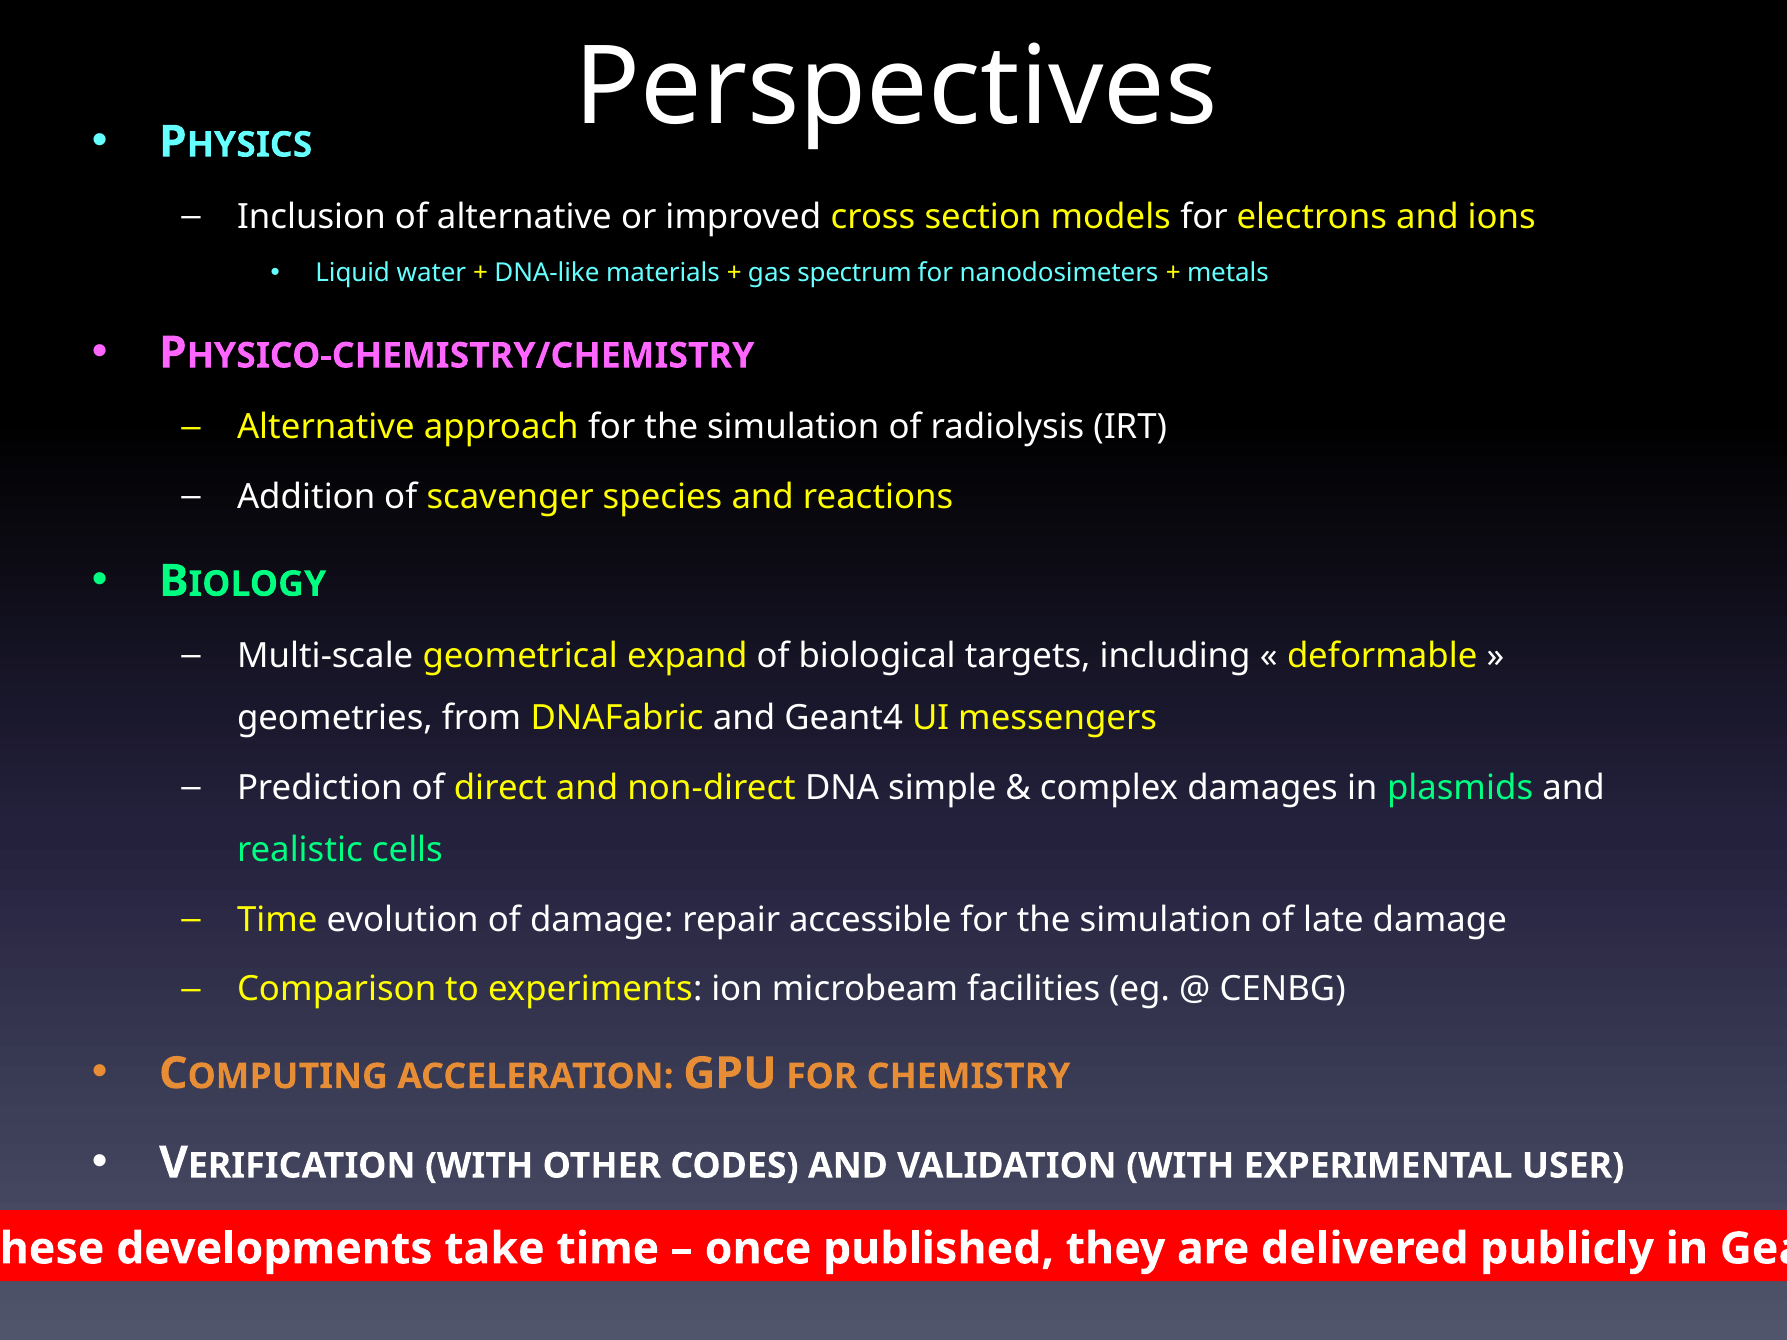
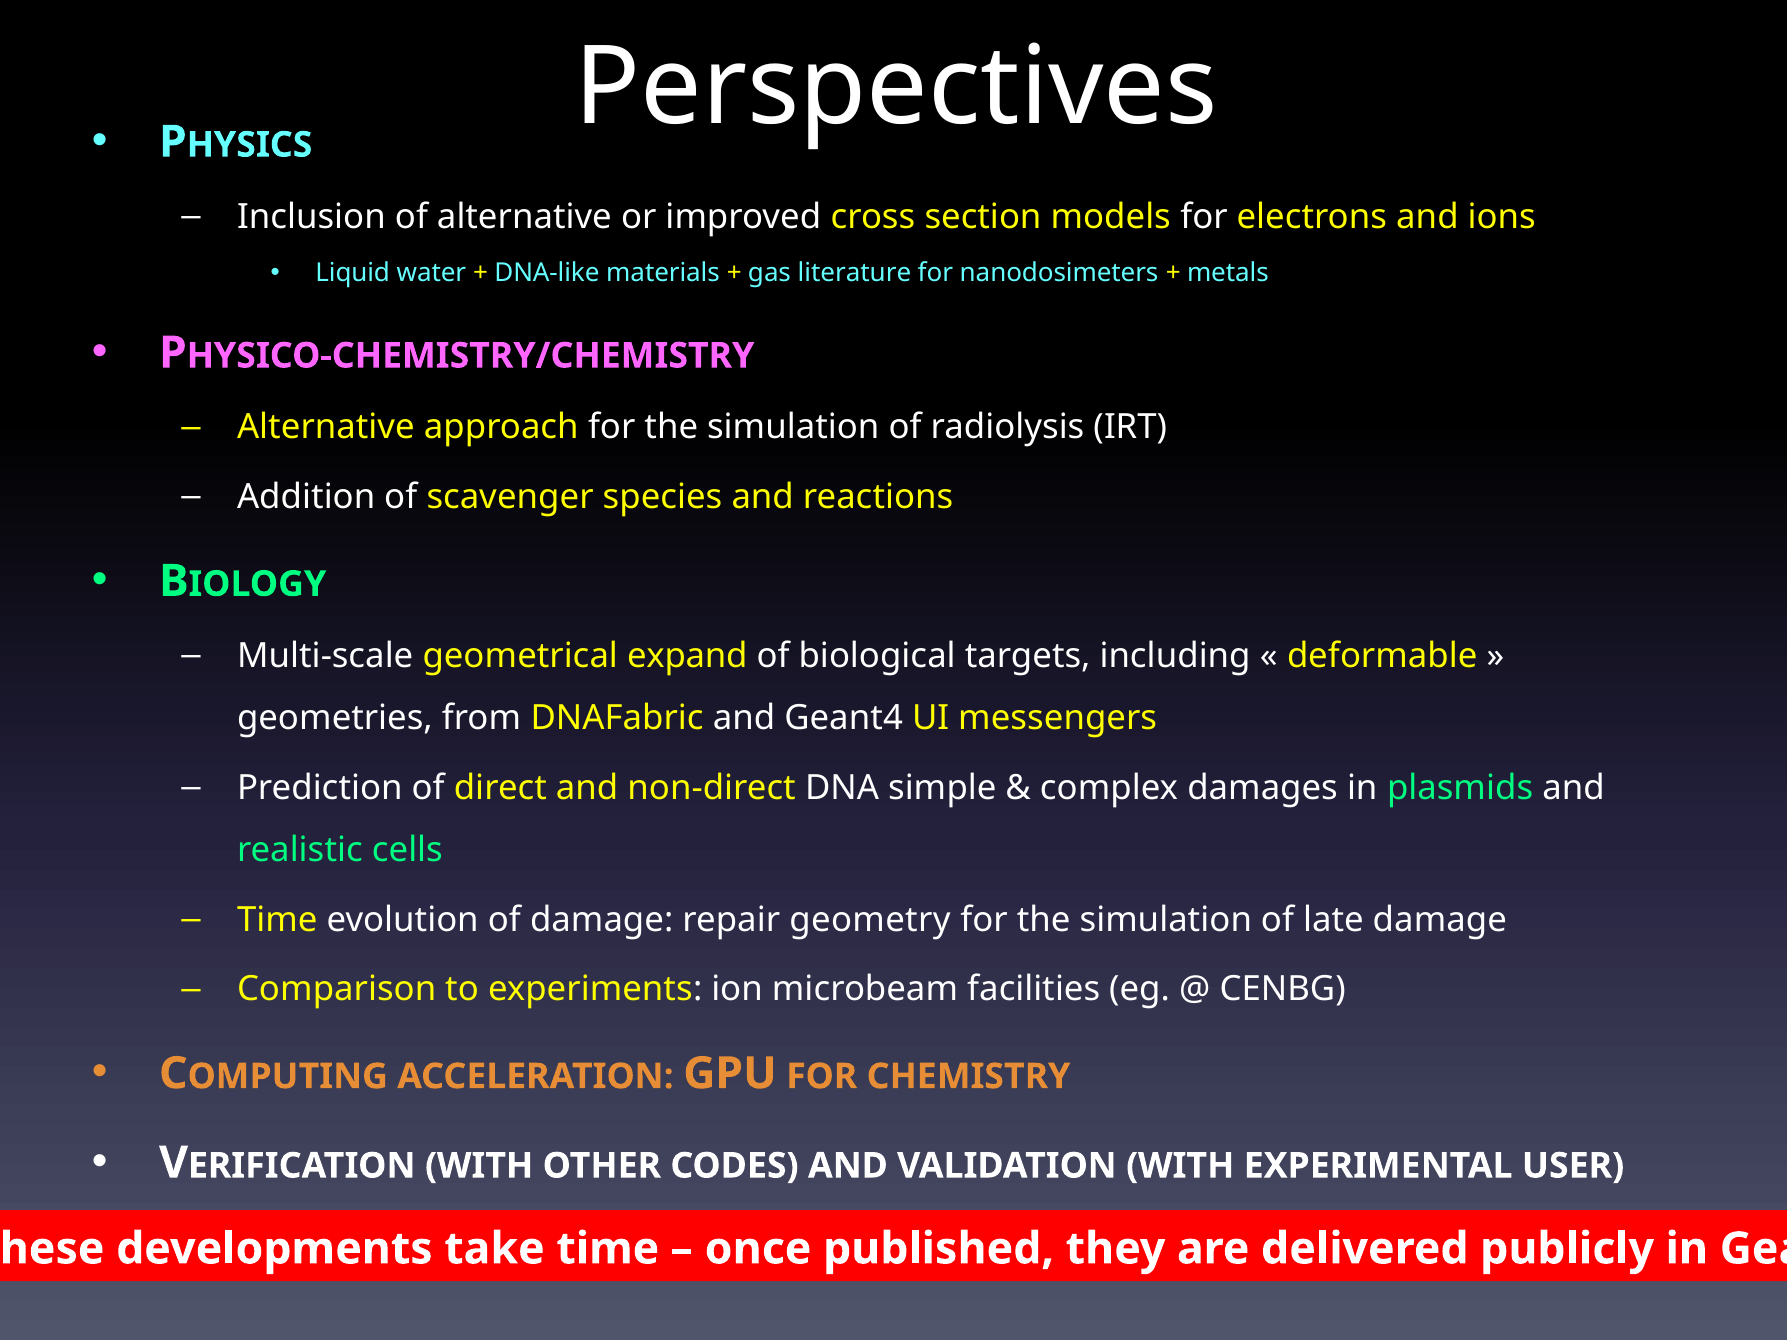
spectrum: spectrum -> literature
accessible: accessible -> geometry
